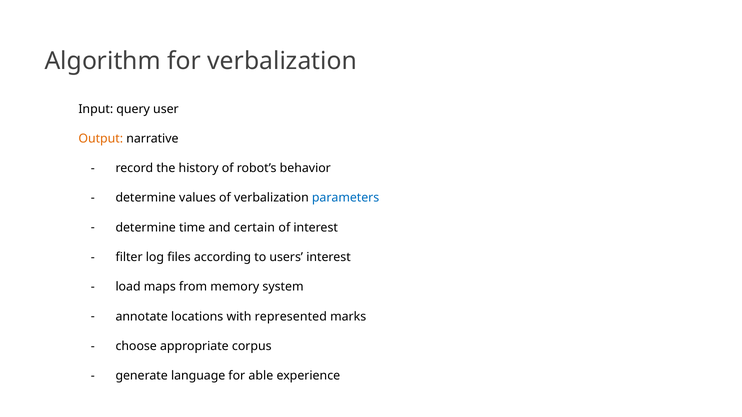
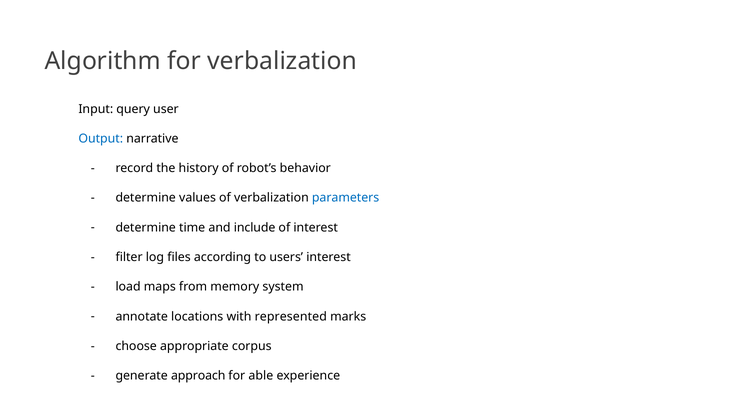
Output colour: orange -> blue
certain: certain -> include
language: language -> approach
